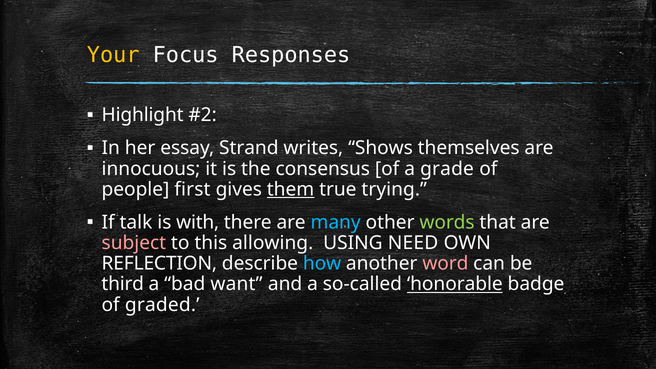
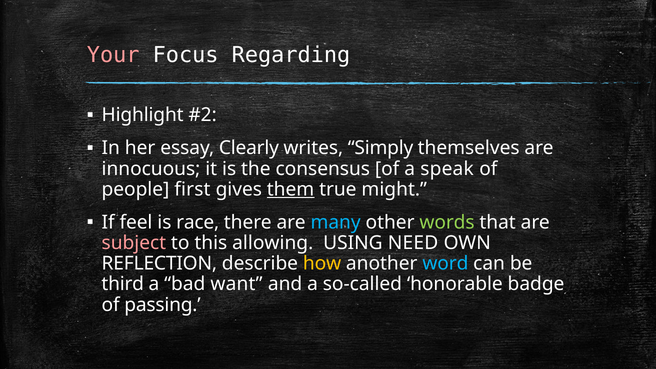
Your colour: yellow -> pink
Responses: Responses -> Regarding
Strand: Strand -> Clearly
Shows: Shows -> Simply
grade: grade -> speak
trying: trying -> might
talk: talk -> feel
with: with -> race
how colour: light blue -> yellow
word colour: pink -> light blue
honorable underline: present -> none
graded: graded -> passing
